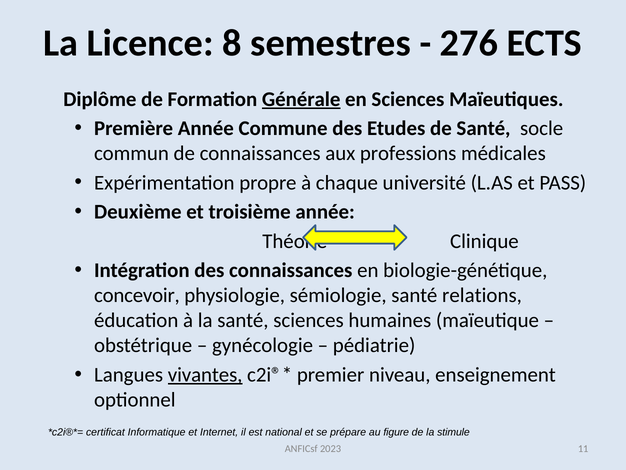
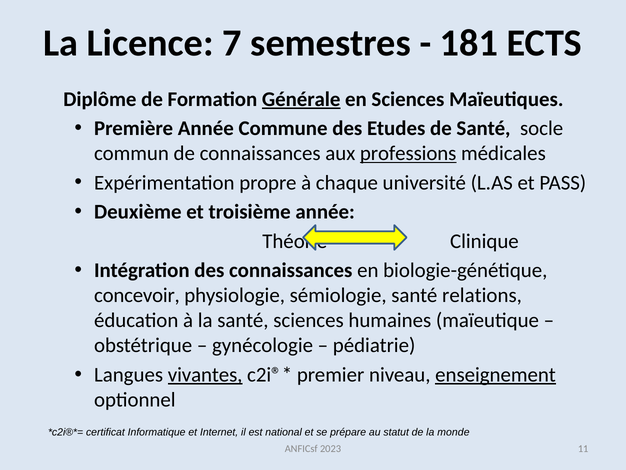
8: 8 -> 7
276: 276 -> 181
professions underline: none -> present
enseignement underline: none -> present
figure: figure -> statut
stimule: stimule -> monde
